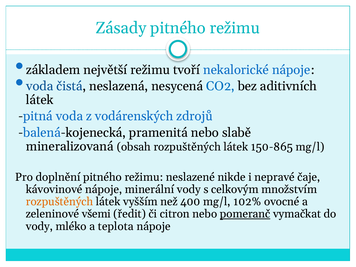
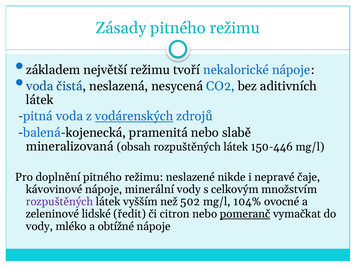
vodárenských underline: none -> present
150-865: 150-865 -> 150-446
rozpuštěných at (60, 202) colour: orange -> purple
400: 400 -> 502
102%: 102% -> 104%
všemi: všemi -> lidské
teplota: teplota -> obtížné
